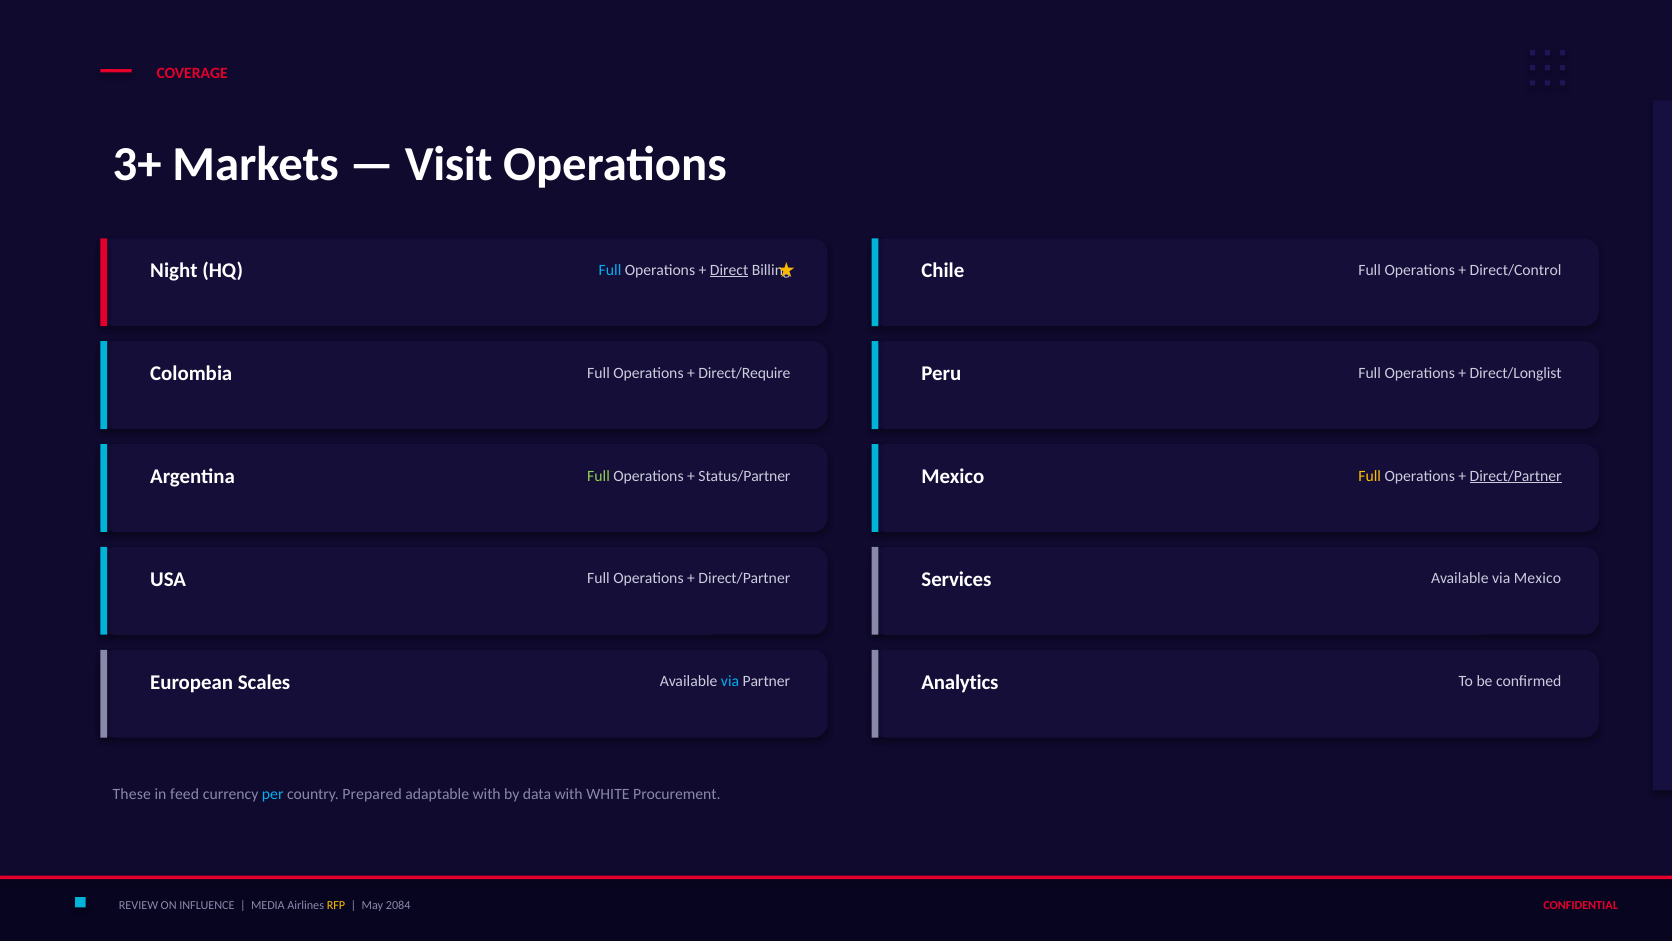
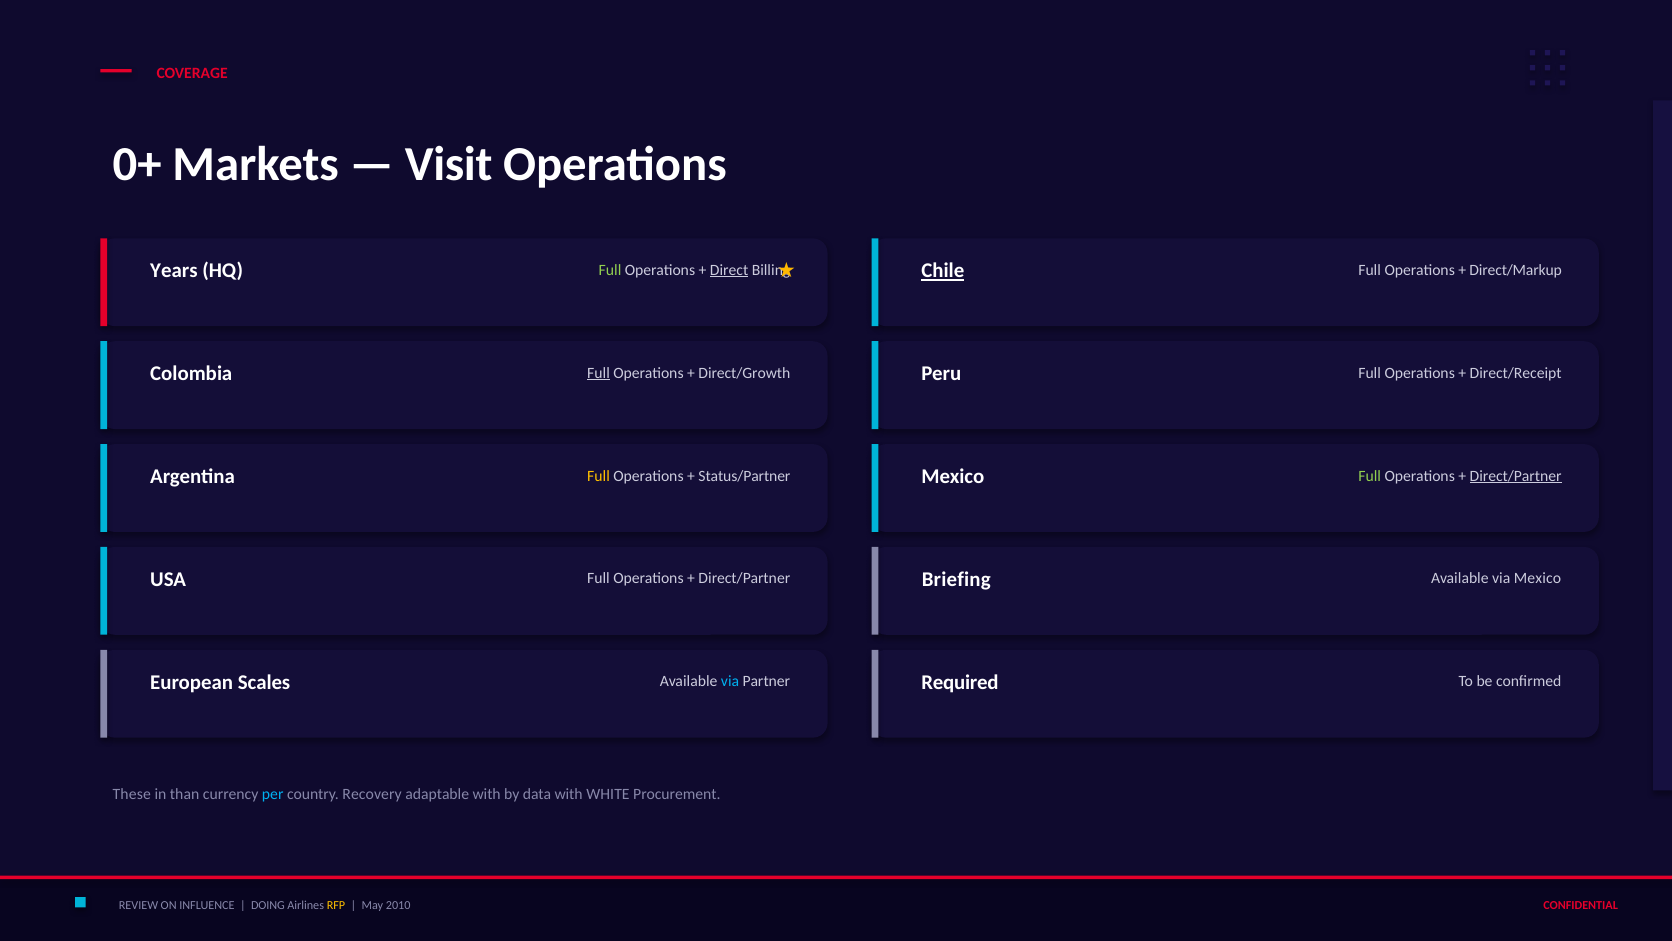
3+: 3+ -> 0+
Chile underline: none -> present
Direct/Control: Direct/Control -> Direct/Markup
Night: Night -> Years
Full at (610, 270) colour: light blue -> light green
Full at (599, 373) underline: none -> present
Direct/Require: Direct/Require -> Direct/Growth
Direct/Longlist: Direct/Longlist -> Direct/Receipt
Full at (599, 476) colour: light green -> yellow
Full at (1370, 476) colour: yellow -> light green
Services: Services -> Briefing
Analytics: Analytics -> Required
feed: feed -> than
Prepared: Prepared -> Recovery
MEDIA: MEDIA -> DOING
2084: 2084 -> 2010
